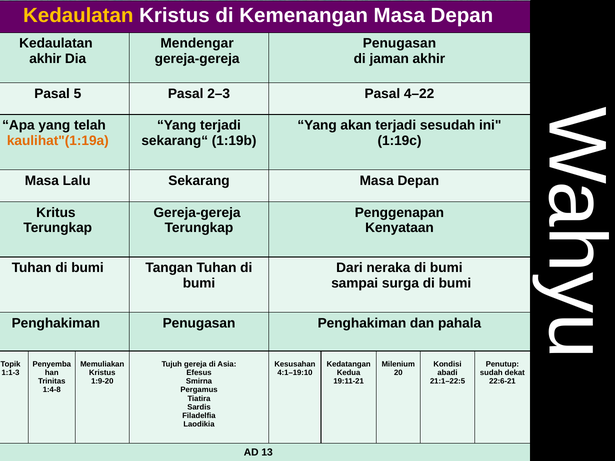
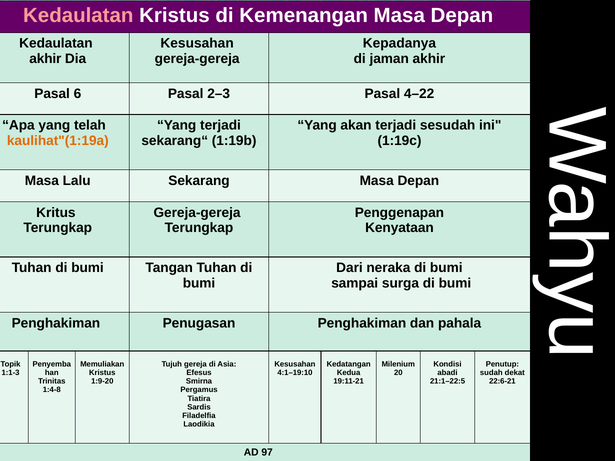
Kedaulatan at (78, 16) colour: yellow -> pink
Mendengar at (197, 44): Mendengar -> Kesusahan
Penugasan at (399, 44): Penugasan -> Kepadanya
5: 5 -> 6
13: 13 -> 97
